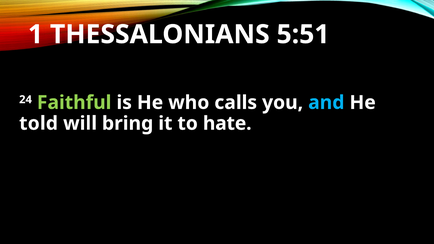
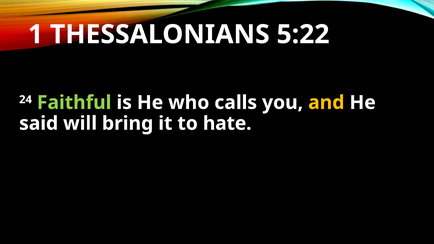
5:51: 5:51 -> 5:22
and colour: light blue -> yellow
told: told -> said
